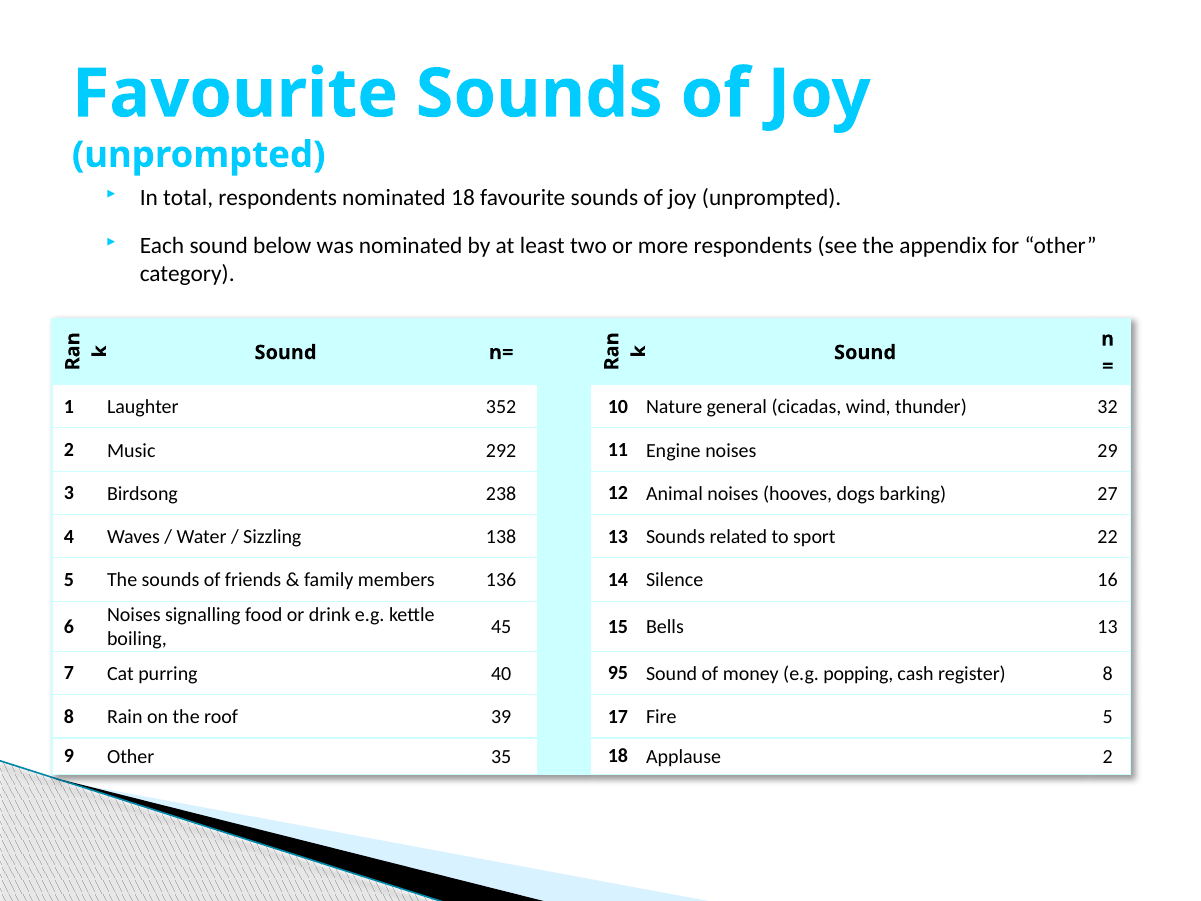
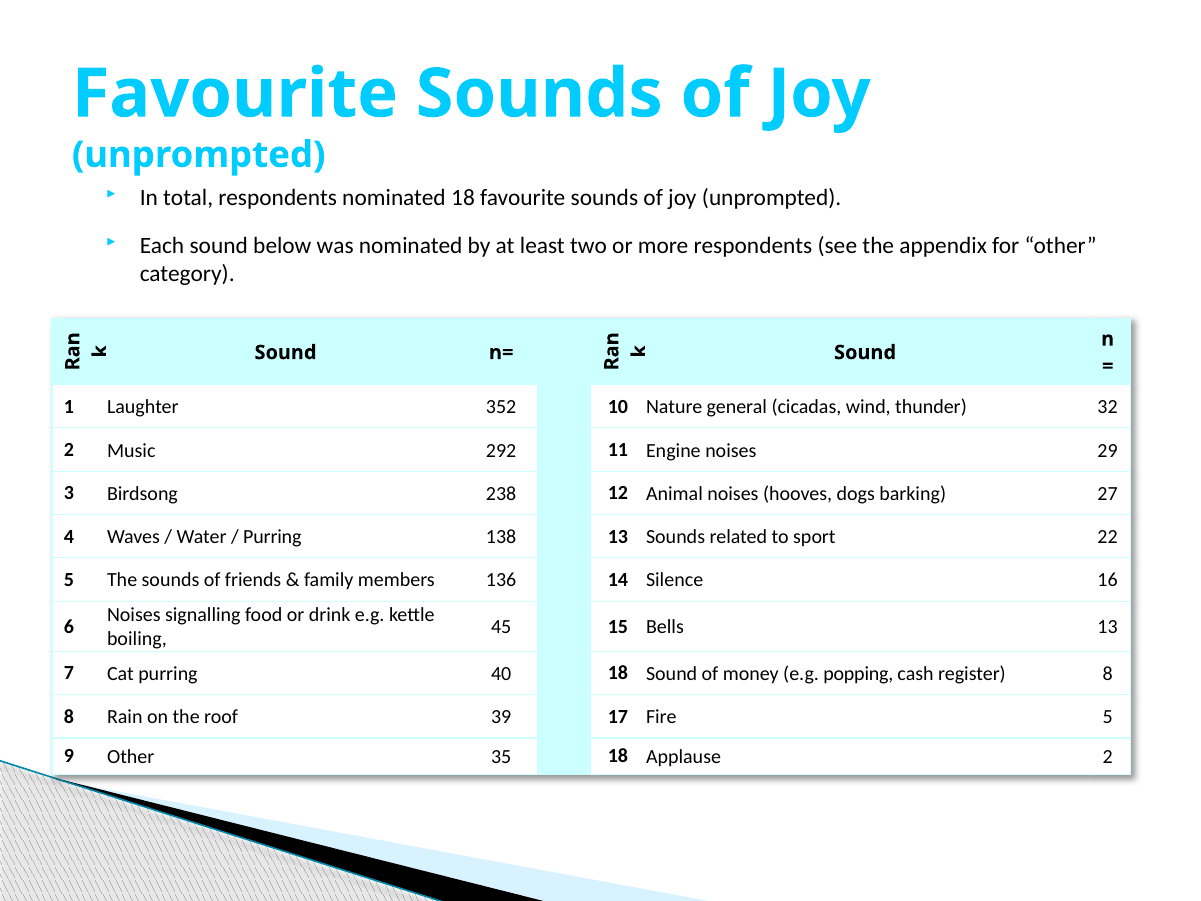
Sizzling at (272, 537): Sizzling -> Purring
40 95: 95 -> 18
